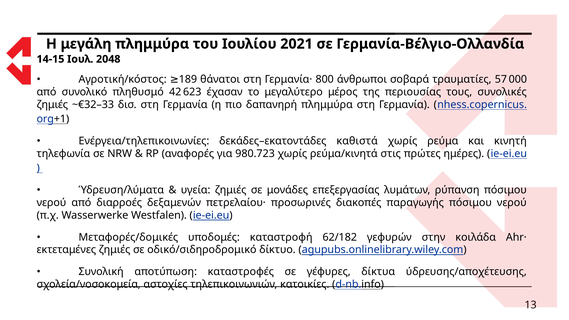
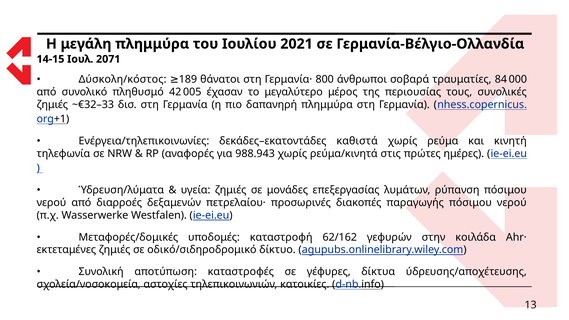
2048: 2048 -> 2071
57: 57 -> 84
Αγροτική/κόστος: Αγροτική/κόστος -> Δύσκολη/κόστος
623: 623 -> 005
980.723: 980.723 -> 988.943
62/182: 62/182 -> 62/162
